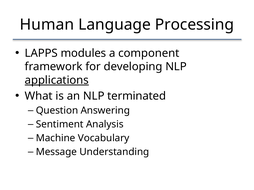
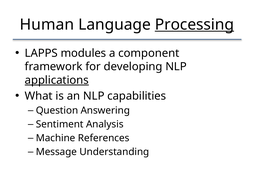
Processing underline: none -> present
terminated: terminated -> capabilities
Vocabulary: Vocabulary -> References
